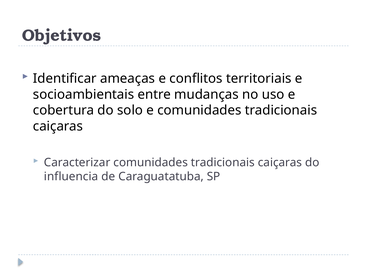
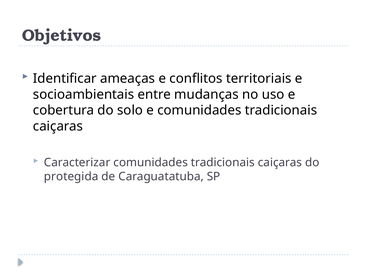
influencia: influencia -> protegida
